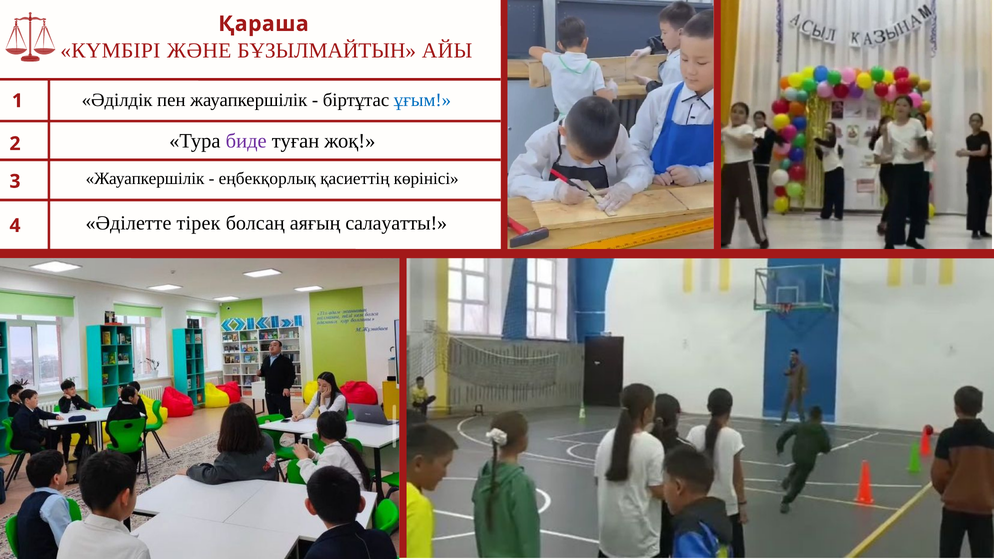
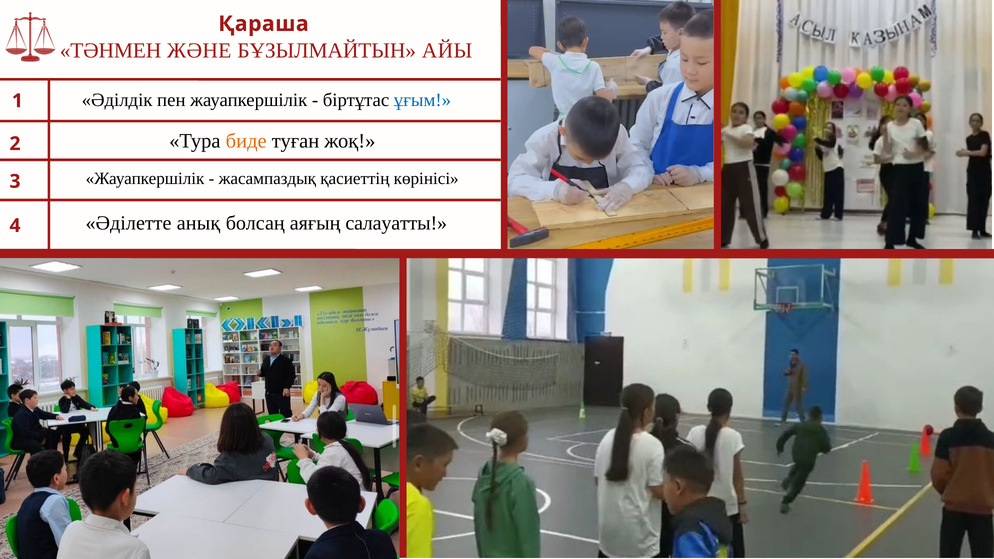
КҮМБІРІ: КҮМБІРІ -> ТӘНМЕН
биде colour: purple -> orange
еңбекқорлық: еңбекқорлық -> жасампаздық
тірек: тірек -> анық
